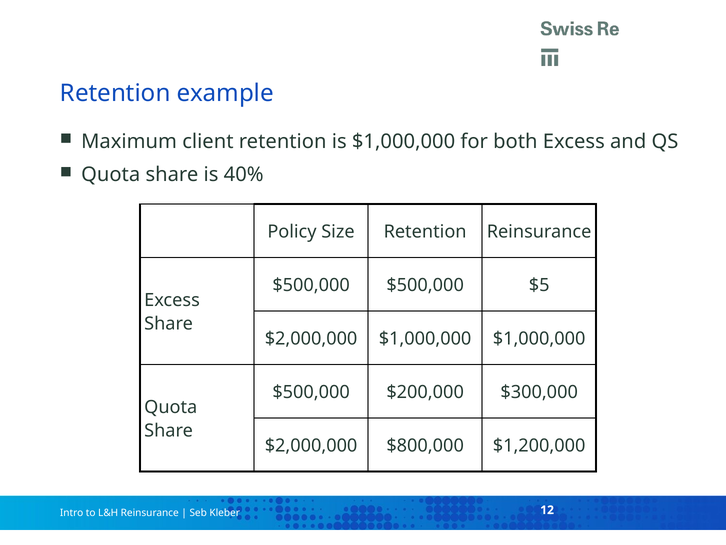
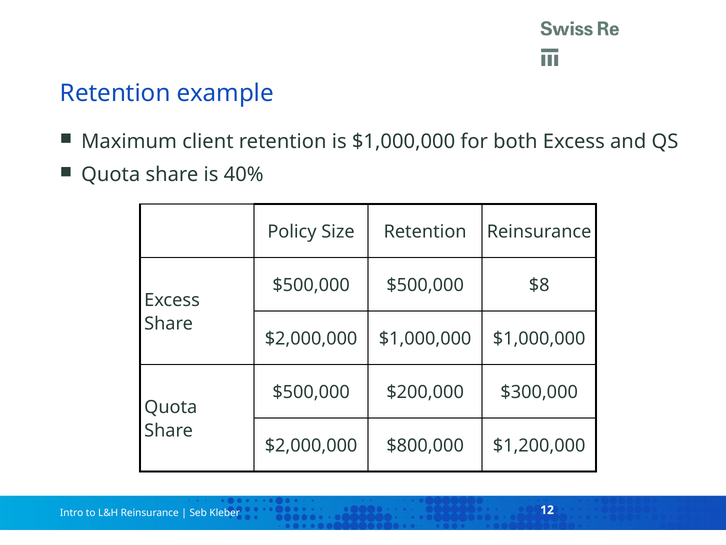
$5: $5 -> $8
